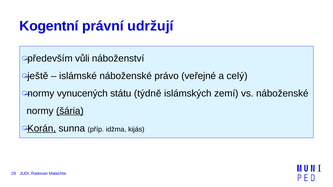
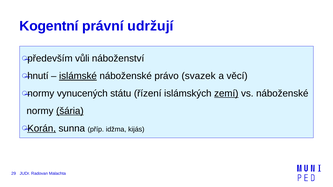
ještě: ještě -> hnutí
islámské underline: none -> present
veřejné: veřejné -> svazek
celý: celý -> věcí
týdně: týdně -> řízení
zemí underline: none -> present
